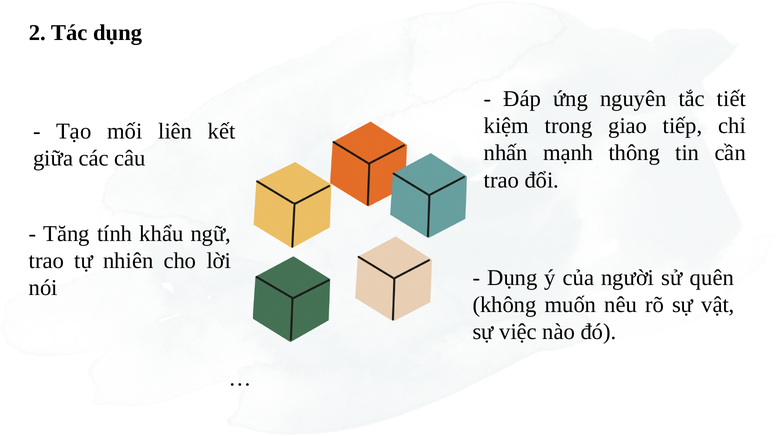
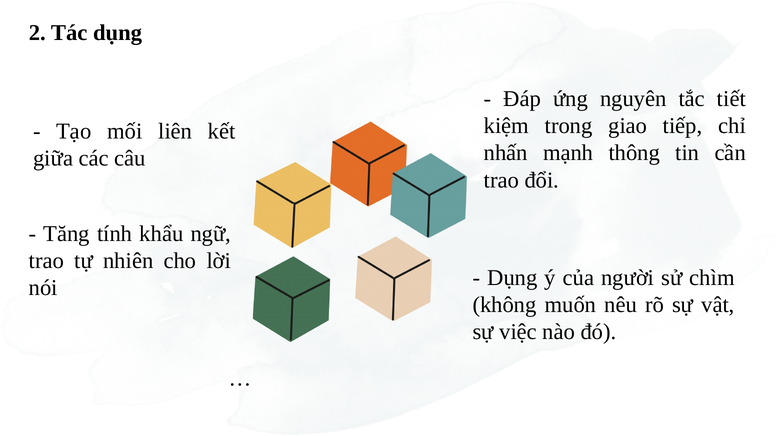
quên: quên -> chìm
